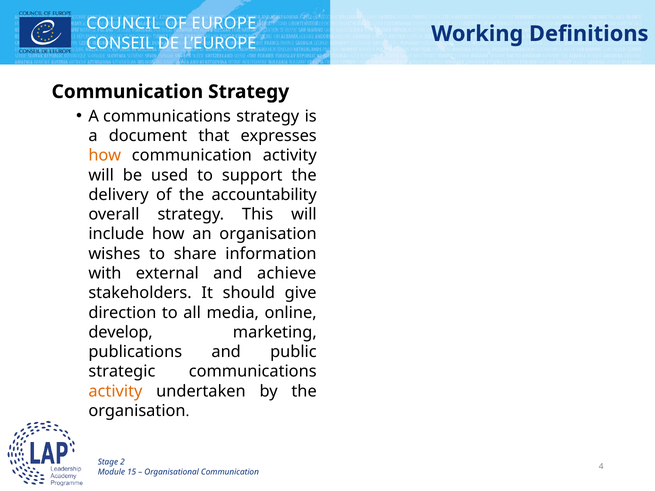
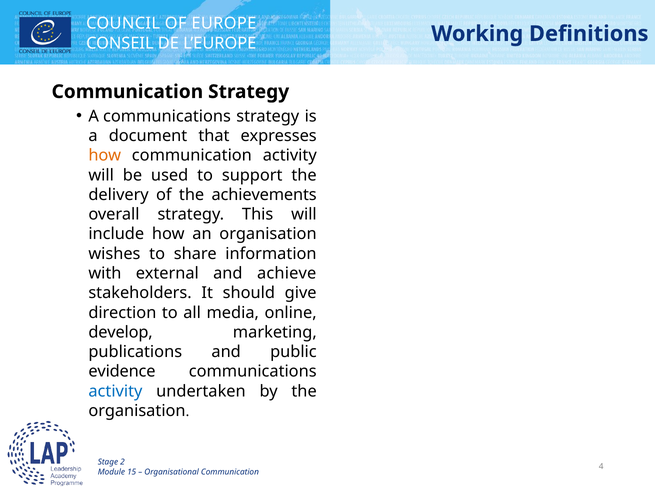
accountability: accountability -> achievements
strategic: strategic -> evidence
activity at (115, 391) colour: orange -> blue
